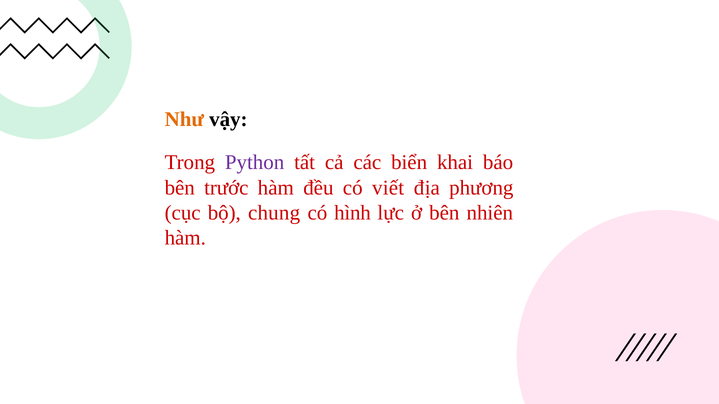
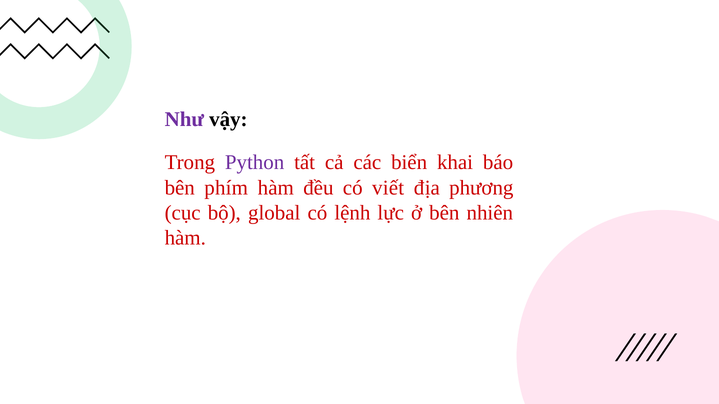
Như colour: orange -> purple
trước: trước -> phím
chung: chung -> global
hình: hình -> lệnh
